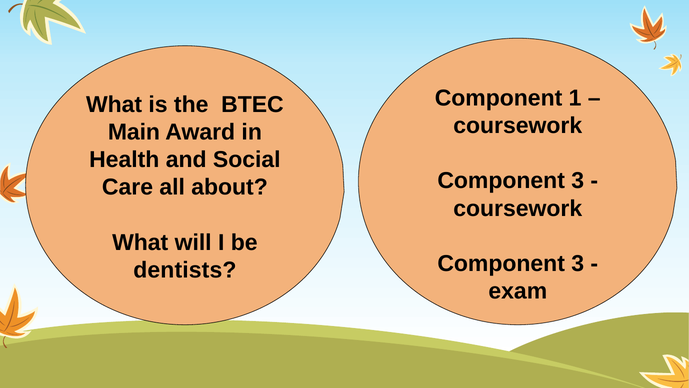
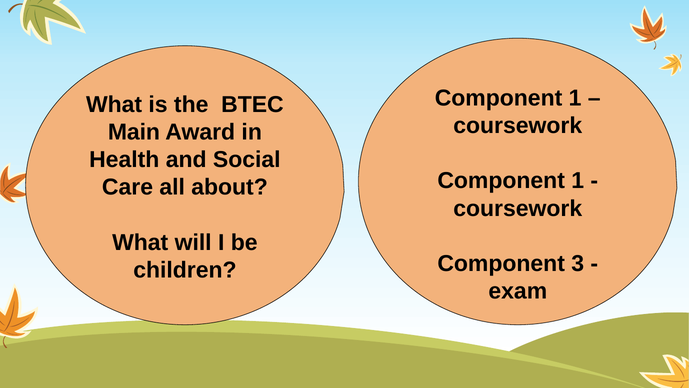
3 at (578, 181): 3 -> 1
dentists: dentists -> children
